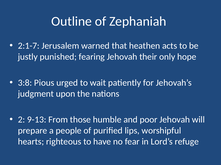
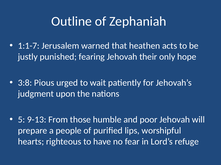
2:1-7: 2:1-7 -> 1:1-7
2: 2 -> 5
